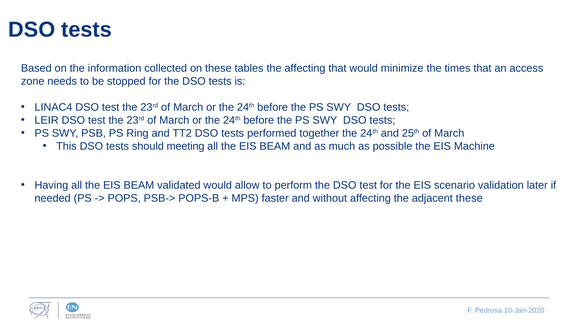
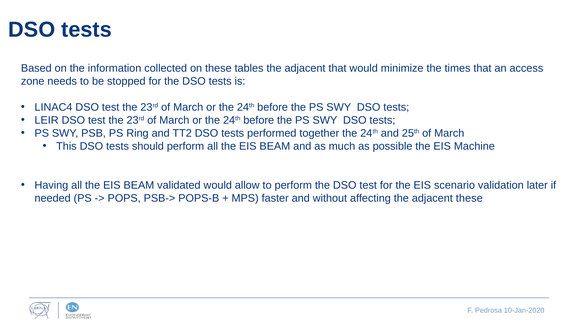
tables the affecting: affecting -> adjacent
should meeting: meeting -> perform
